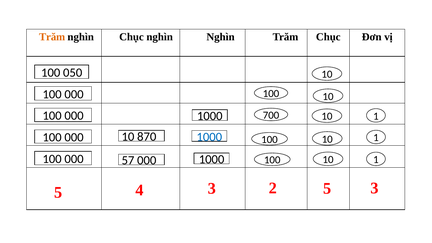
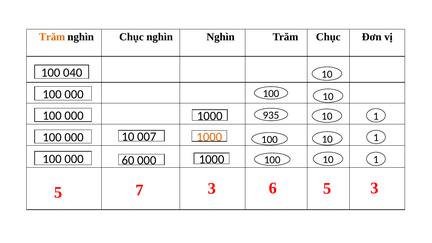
050: 050 -> 040
700: 700 -> 935
870: 870 -> 007
1000 at (209, 137) colour: blue -> orange
57: 57 -> 60
4: 4 -> 7
2: 2 -> 6
